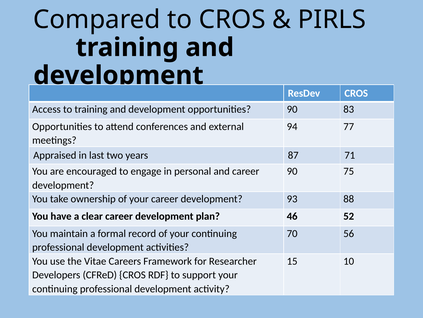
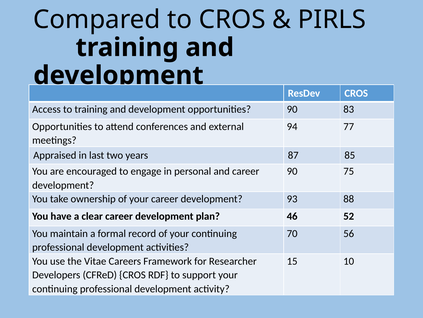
71: 71 -> 85
